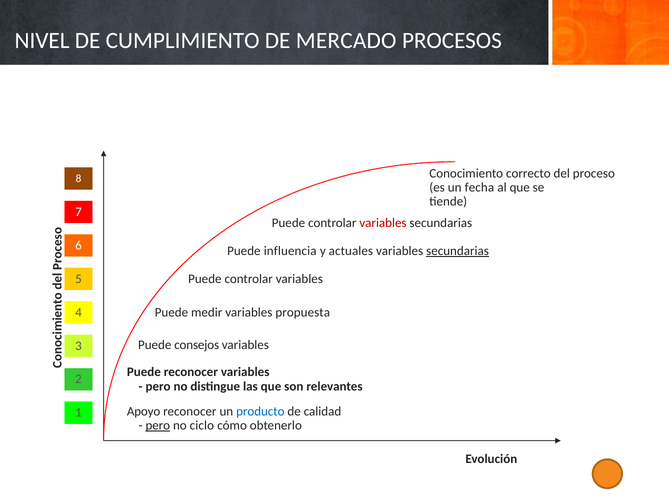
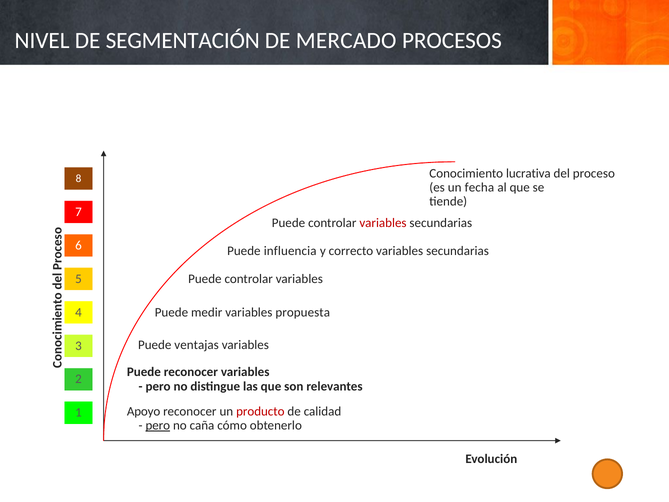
CUMPLIMIENTO: CUMPLIMIENTO -> SEGMENTACIÓN
correcto: correcto -> lucrativa
actuales: actuales -> correcto
secundarias at (458, 251) underline: present -> none
consejos: consejos -> ventajas
producto colour: blue -> red
ciclo: ciclo -> caña
